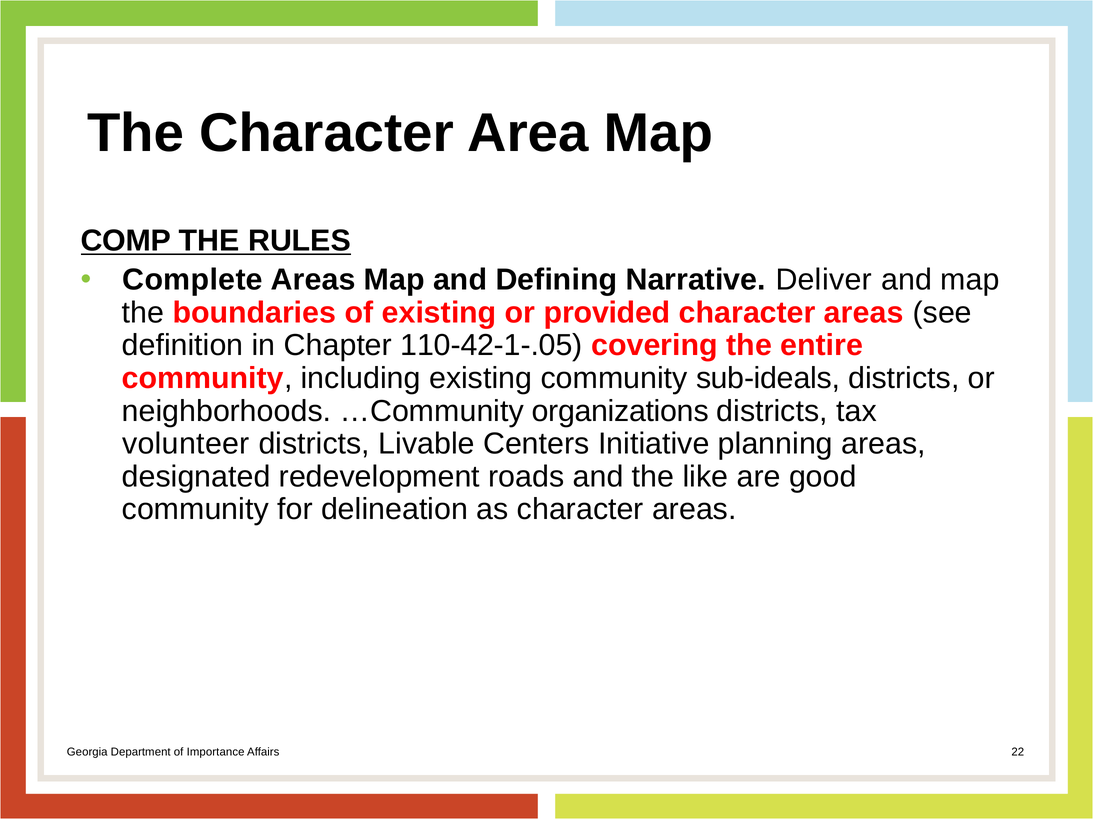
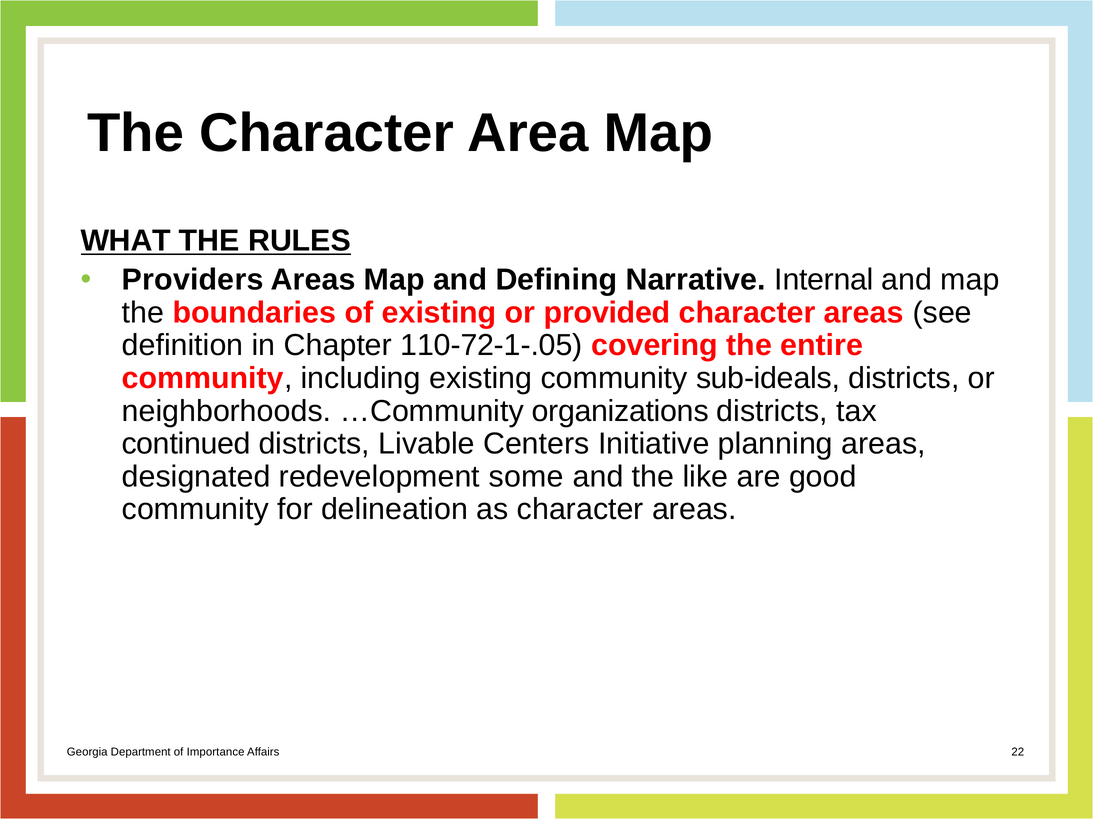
COMP: COMP -> WHAT
Complete: Complete -> Providers
Deliver: Deliver -> Internal
110-42-1-.05: 110-42-1-.05 -> 110-72-1-.05
volunteer: volunteer -> continued
roads: roads -> some
